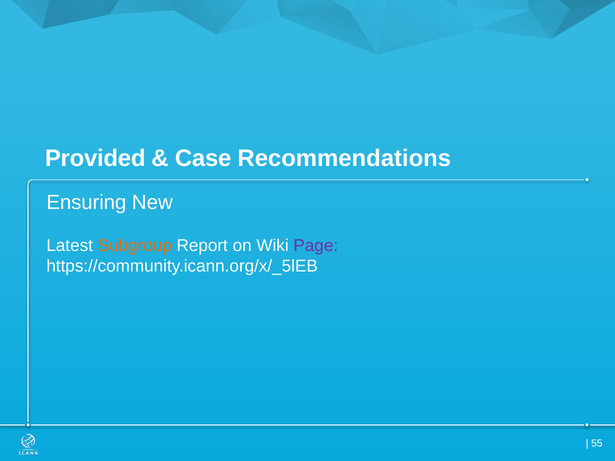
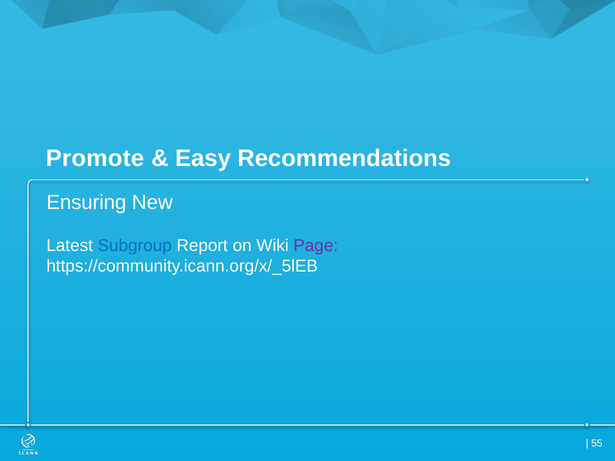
Provided: Provided -> Promote
Case: Case -> Easy
Subgroup colour: orange -> blue
